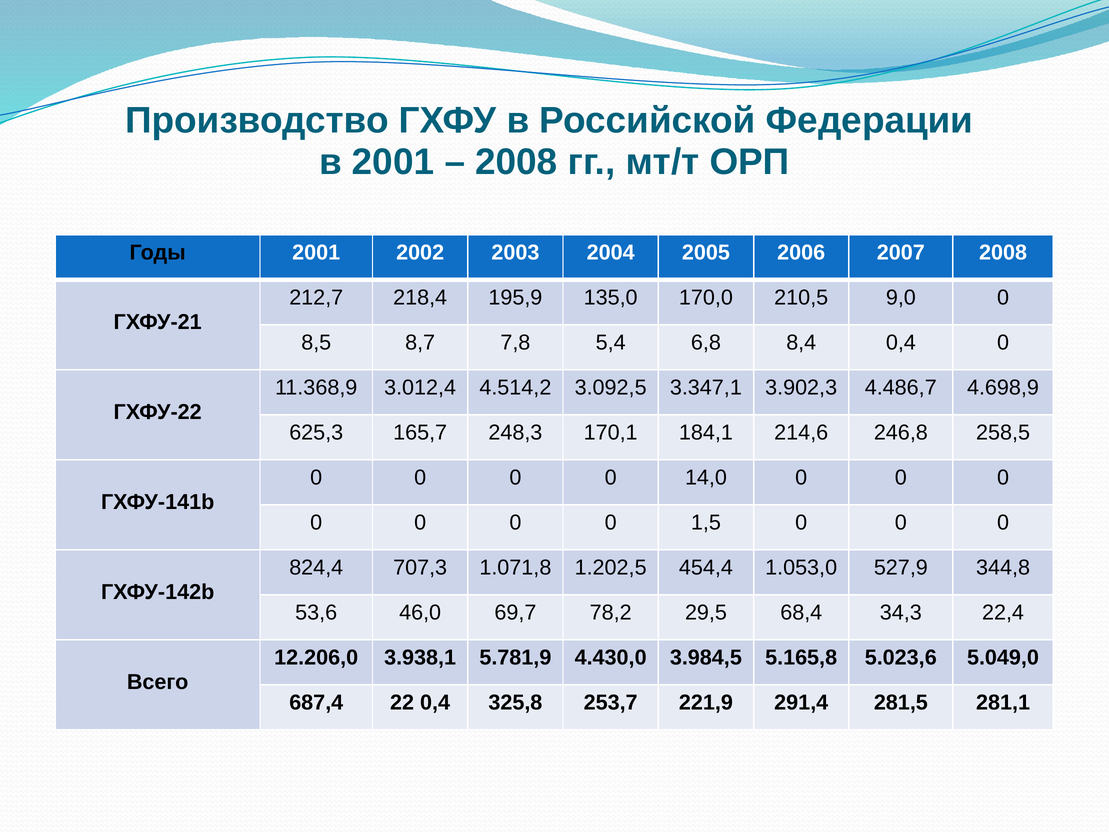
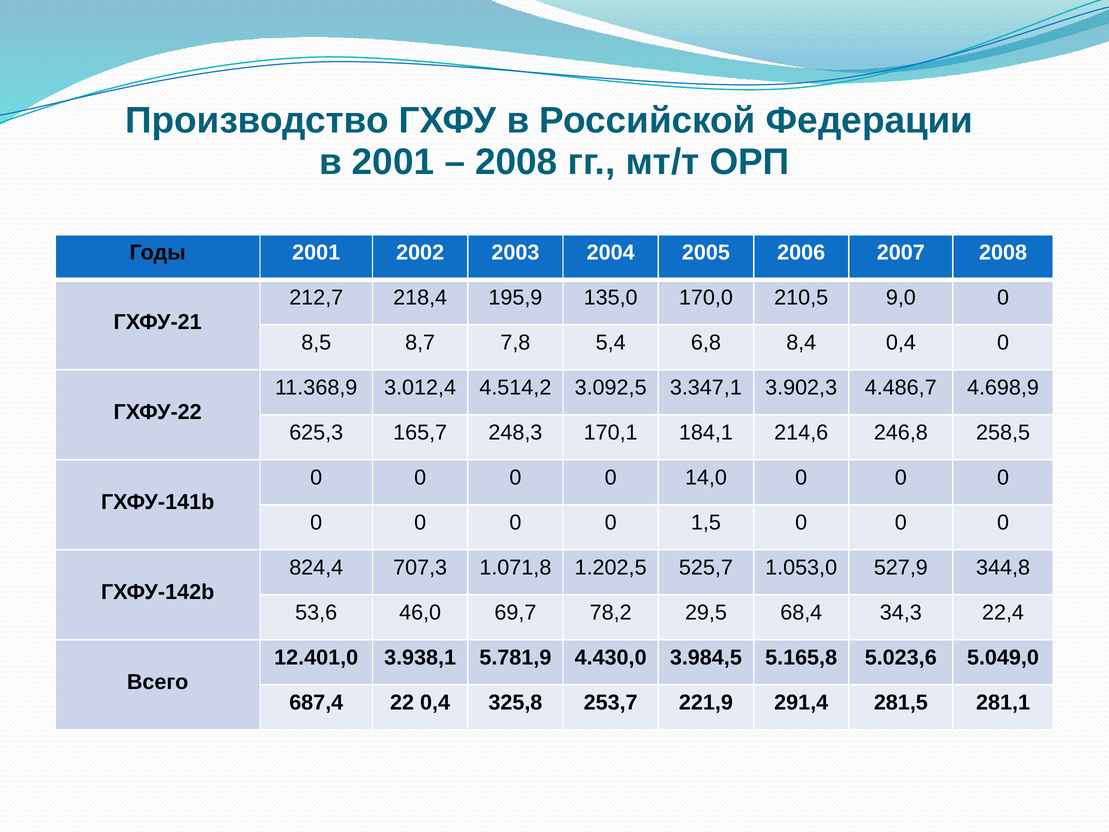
454,4: 454,4 -> 525,7
12.206,0: 12.206,0 -> 12.401,0
